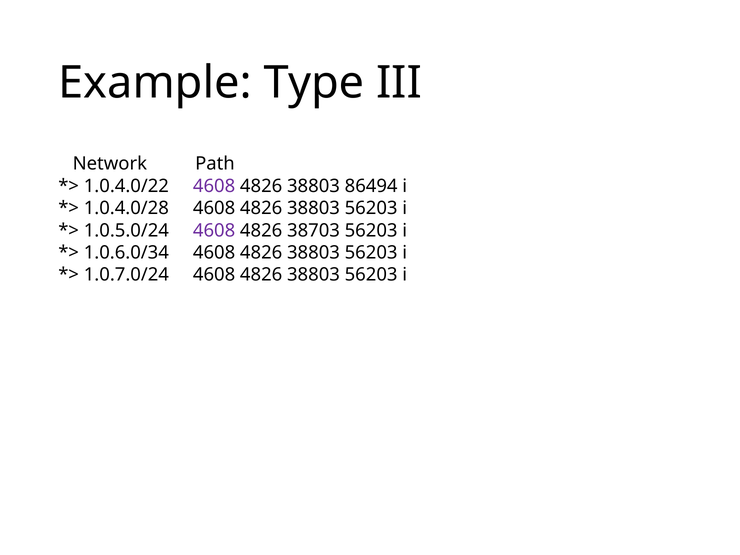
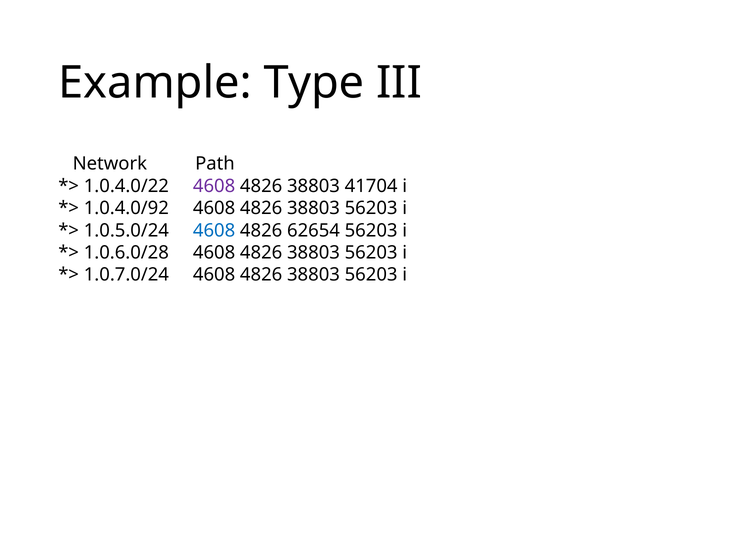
86494: 86494 -> 41704
1.0.4.0/28: 1.0.4.0/28 -> 1.0.4.0/92
4608 at (214, 230) colour: purple -> blue
38703: 38703 -> 62654
1.0.6.0/34: 1.0.6.0/34 -> 1.0.6.0/28
